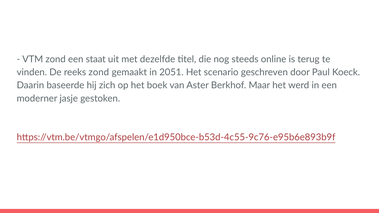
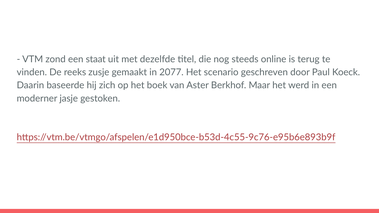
reeks zond: zond -> zusje
2051: 2051 -> 2077
